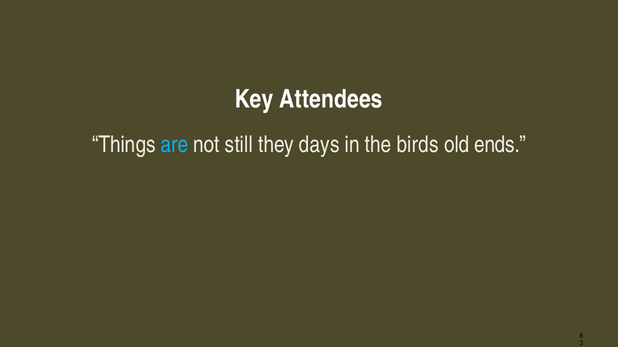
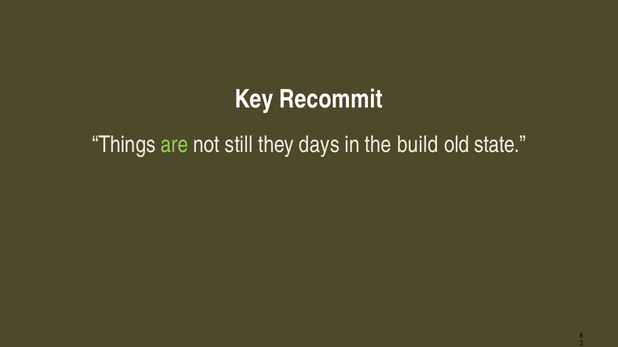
Attendees: Attendees -> Recommit
are colour: light blue -> light green
birds: birds -> build
ends: ends -> state
